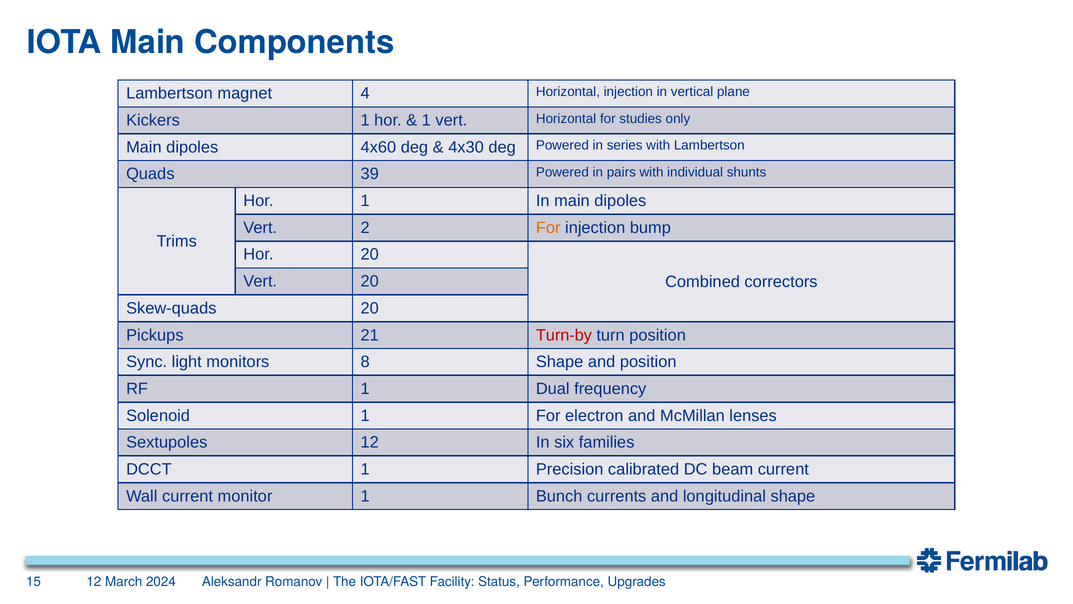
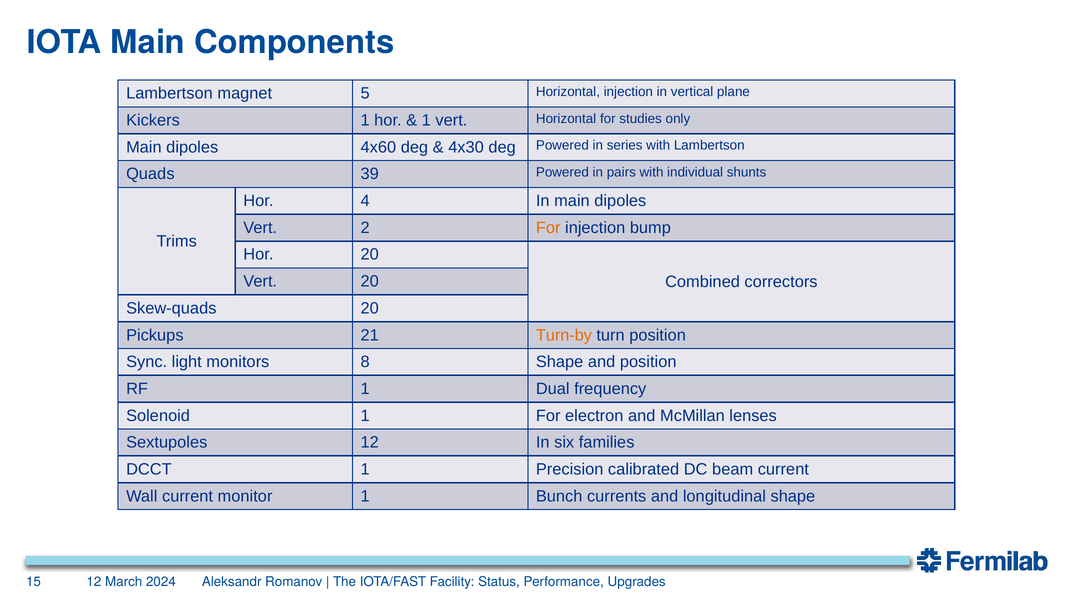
4: 4 -> 5
Hor 1: 1 -> 4
Turn-by colour: red -> orange
